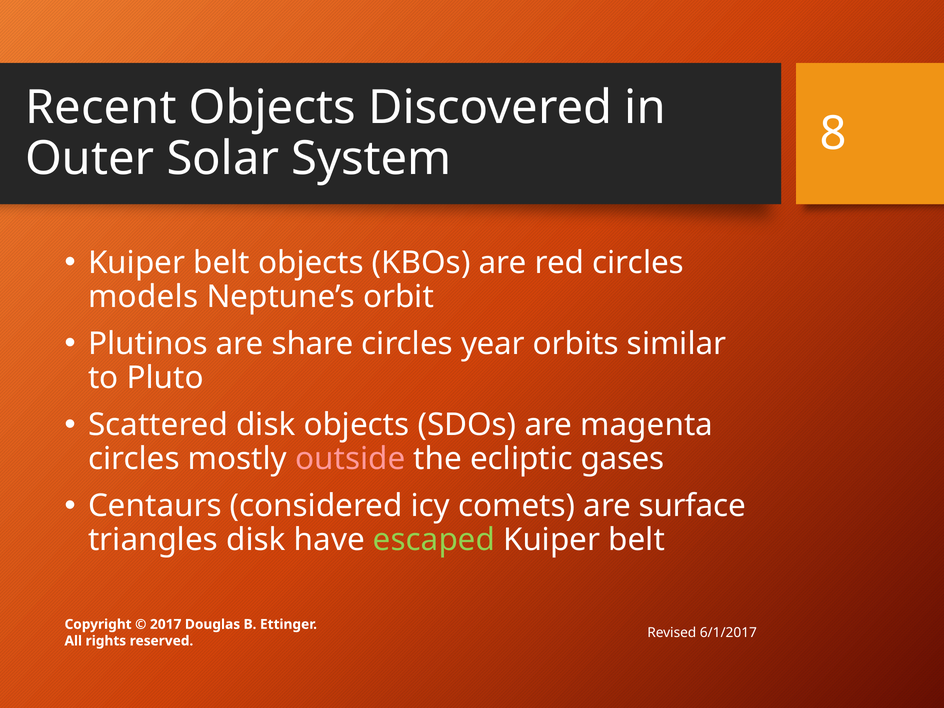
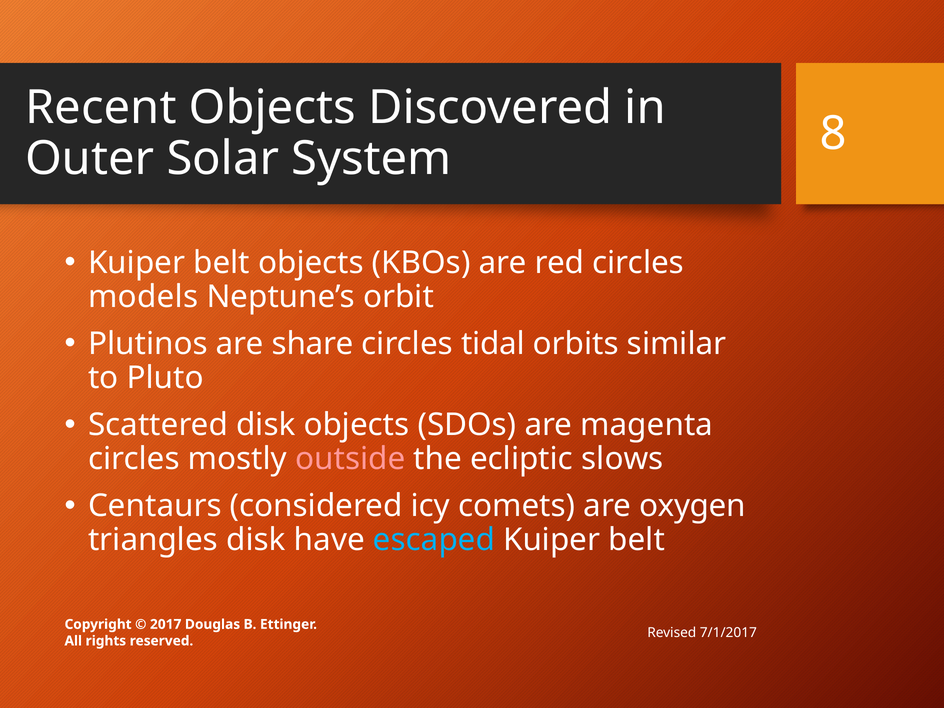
year: year -> tidal
gases: gases -> slows
surface: surface -> oxygen
escaped colour: light green -> light blue
6/1/2017: 6/1/2017 -> 7/1/2017
